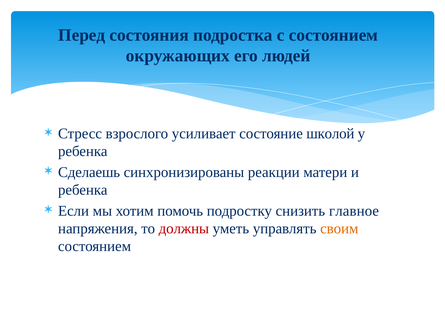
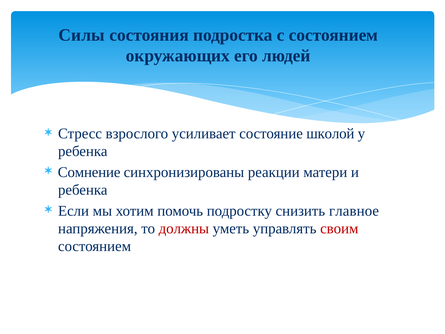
Перед: Перед -> Силы
Сделаешь: Сделаешь -> Сомнение
своим colour: orange -> red
